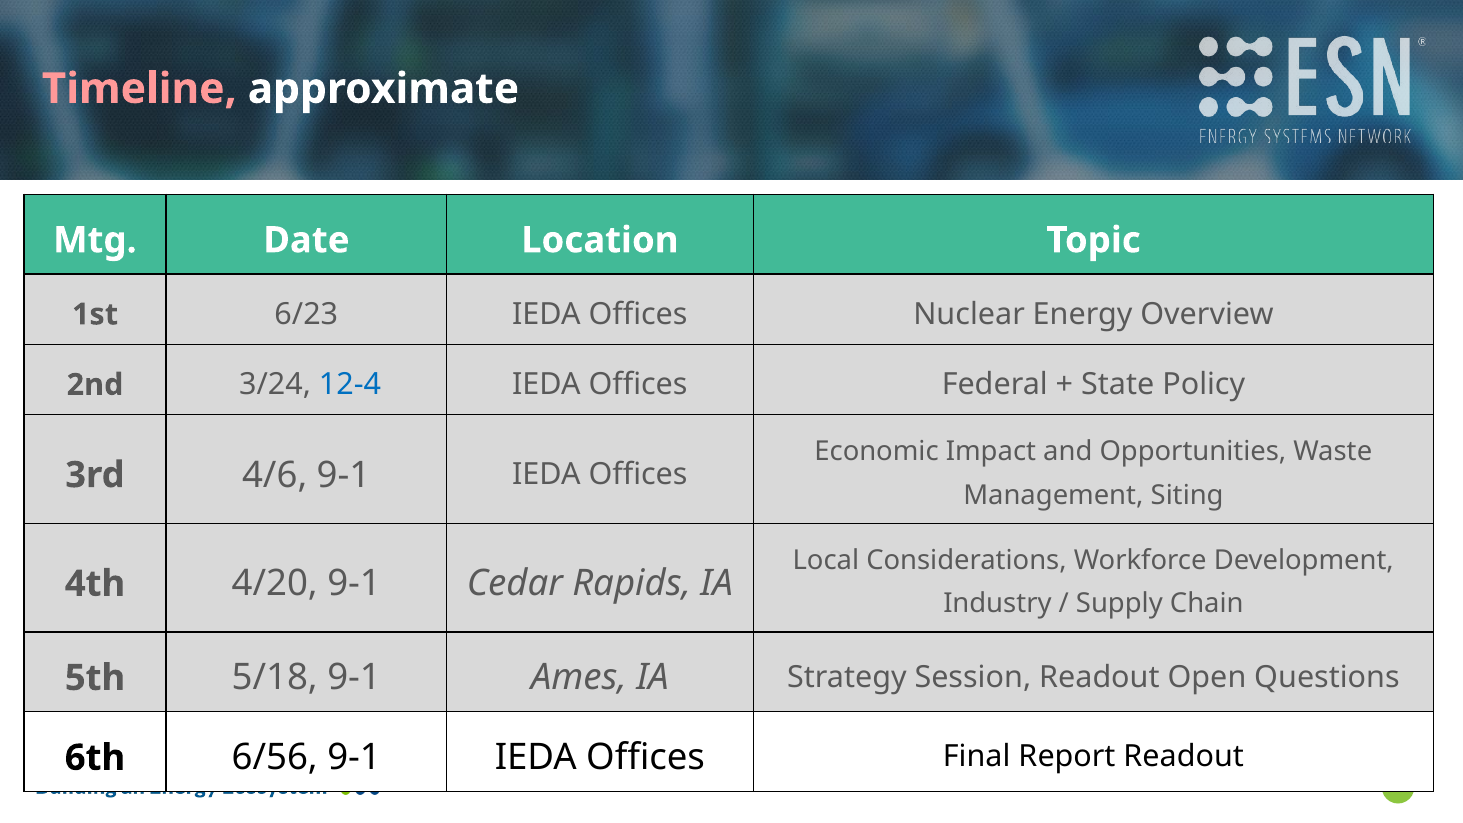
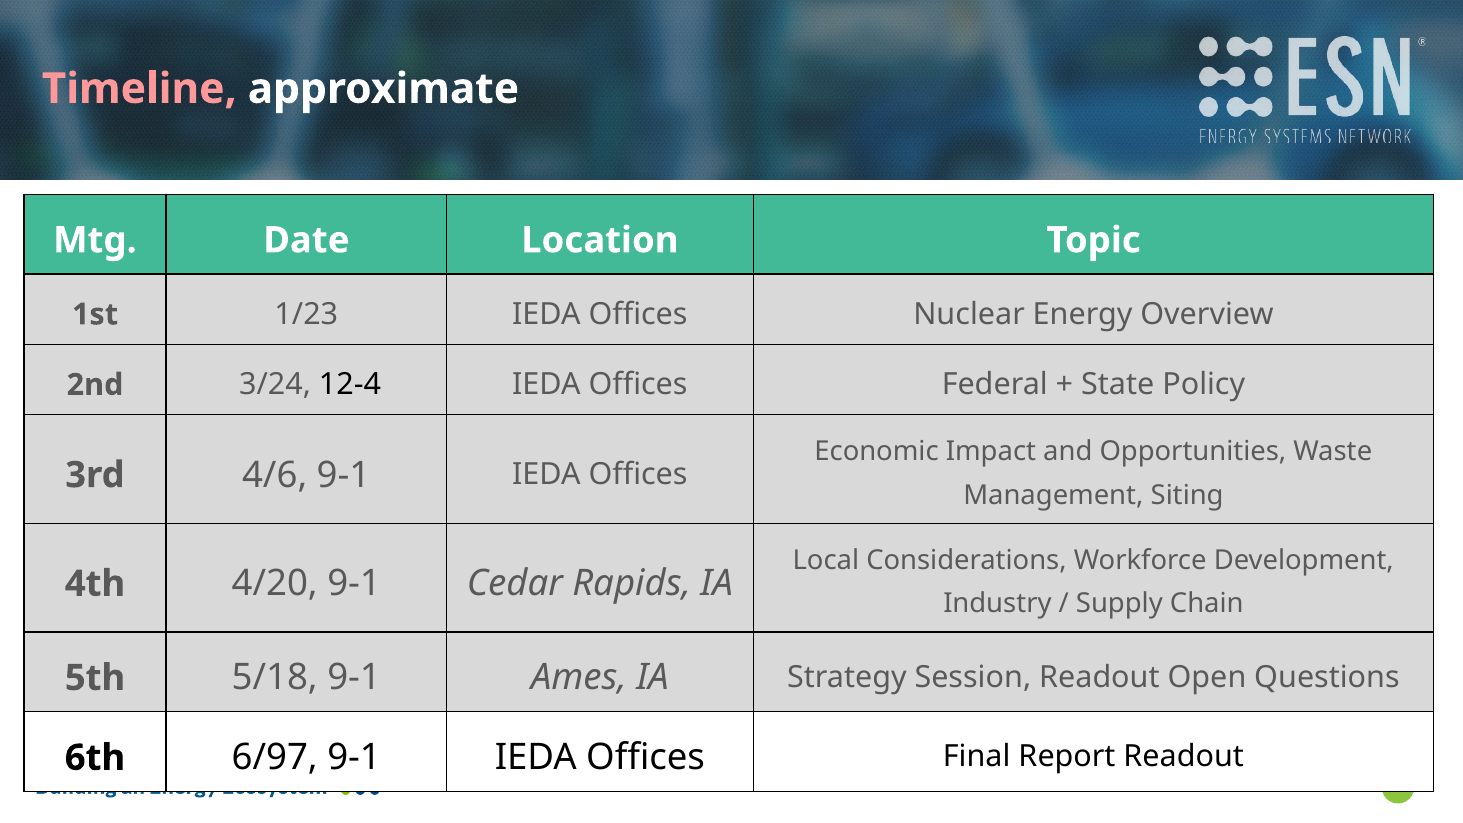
6/23: 6/23 -> 1/23
12-4 colour: blue -> black
6/56: 6/56 -> 6/97
